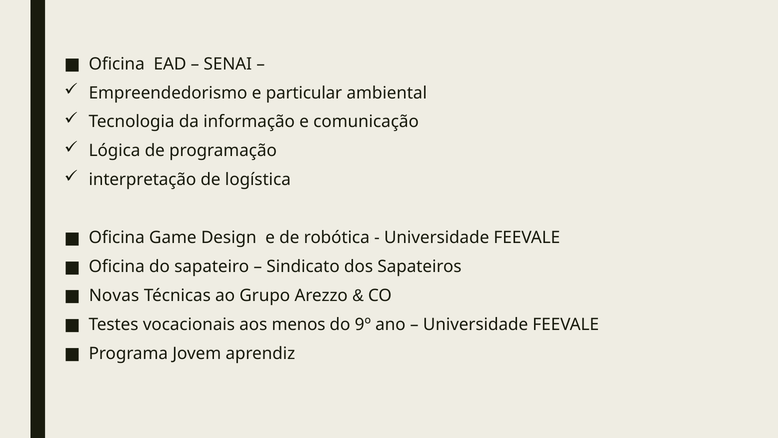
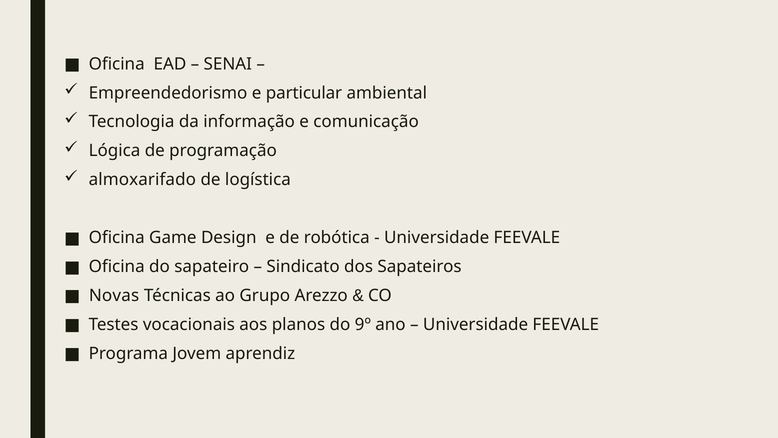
interpretação: interpretação -> almoxarifado
menos: menos -> planos
